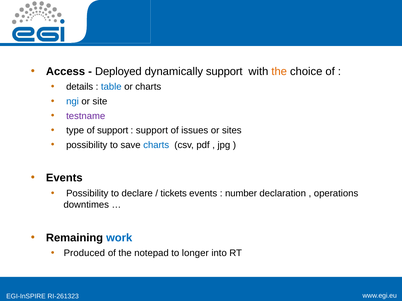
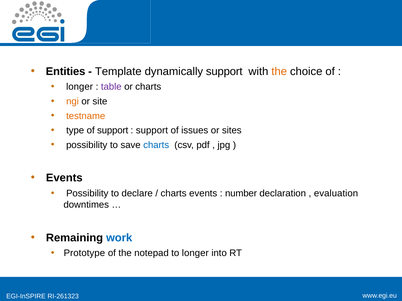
Access: Access -> Entities
Deployed: Deployed -> Template
details at (80, 87): details -> longer
table colour: blue -> purple
ngi colour: blue -> orange
testname colour: purple -> orange
tickets at (174, 194): tickets -> charts
operations: operations -> evaluation
Produced: Produced -> Prototype
